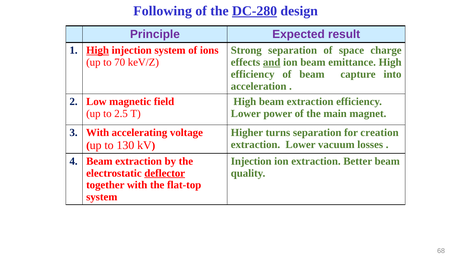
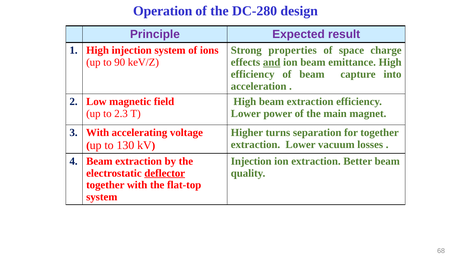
Following: Following -> Operation
DC-280 underline: present -> none
High at (98, 50) underline: present -> none
Strong separation: separation -> properties
70: 70 -> 90
2.5: 2.5 -> 2.3
for creation: creation -> together
